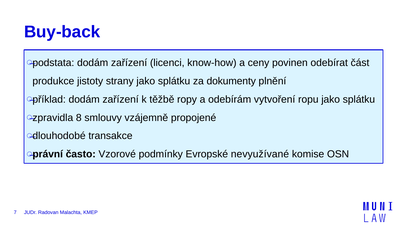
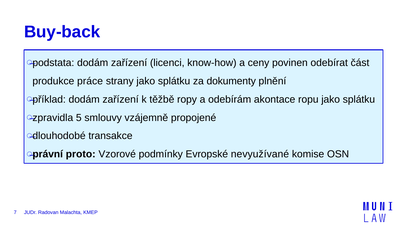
jistoty: jistoty -> práce
vytvoření: vytvoření -> akontace
8: 8 -> 5
často: často -> proto
